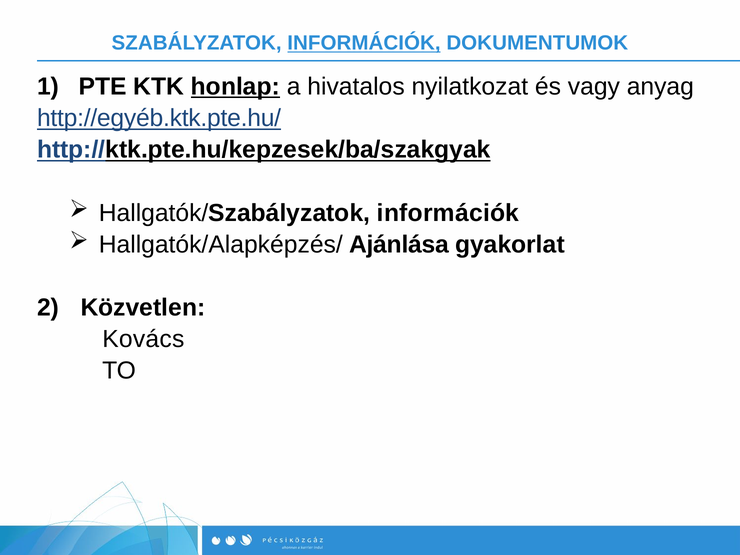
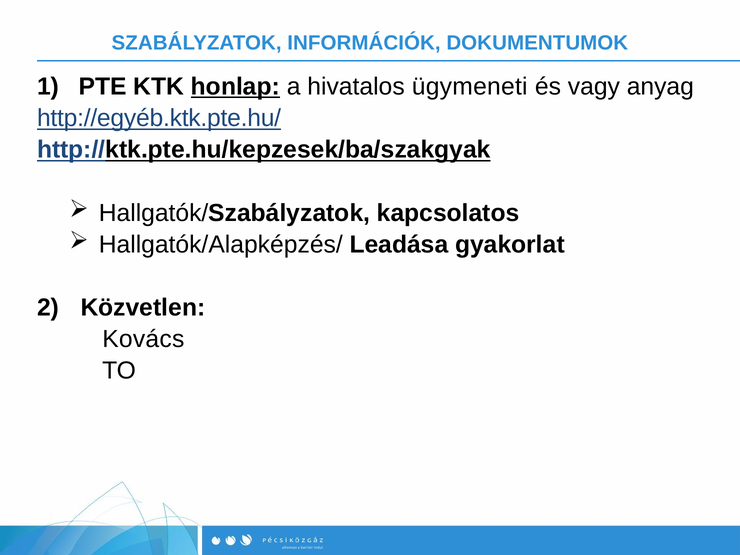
INFORMÁCIÓK at (364, 43) underline: present -> none
nyilatkozat: nyilatkozat -> ügymeneti
Hallgatók/Szabályzatok információk: információk -> kapcsolatos
Ajánlása: Ajánlása -> Leadása
